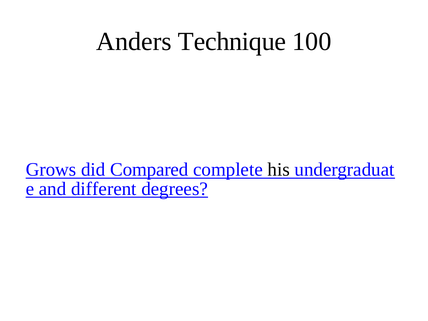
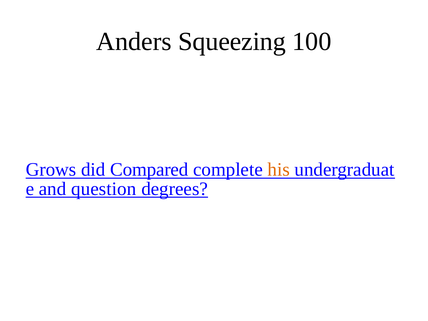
Technique: Technique -> Squeezing
his colour: black -> orange
different: different -> question
